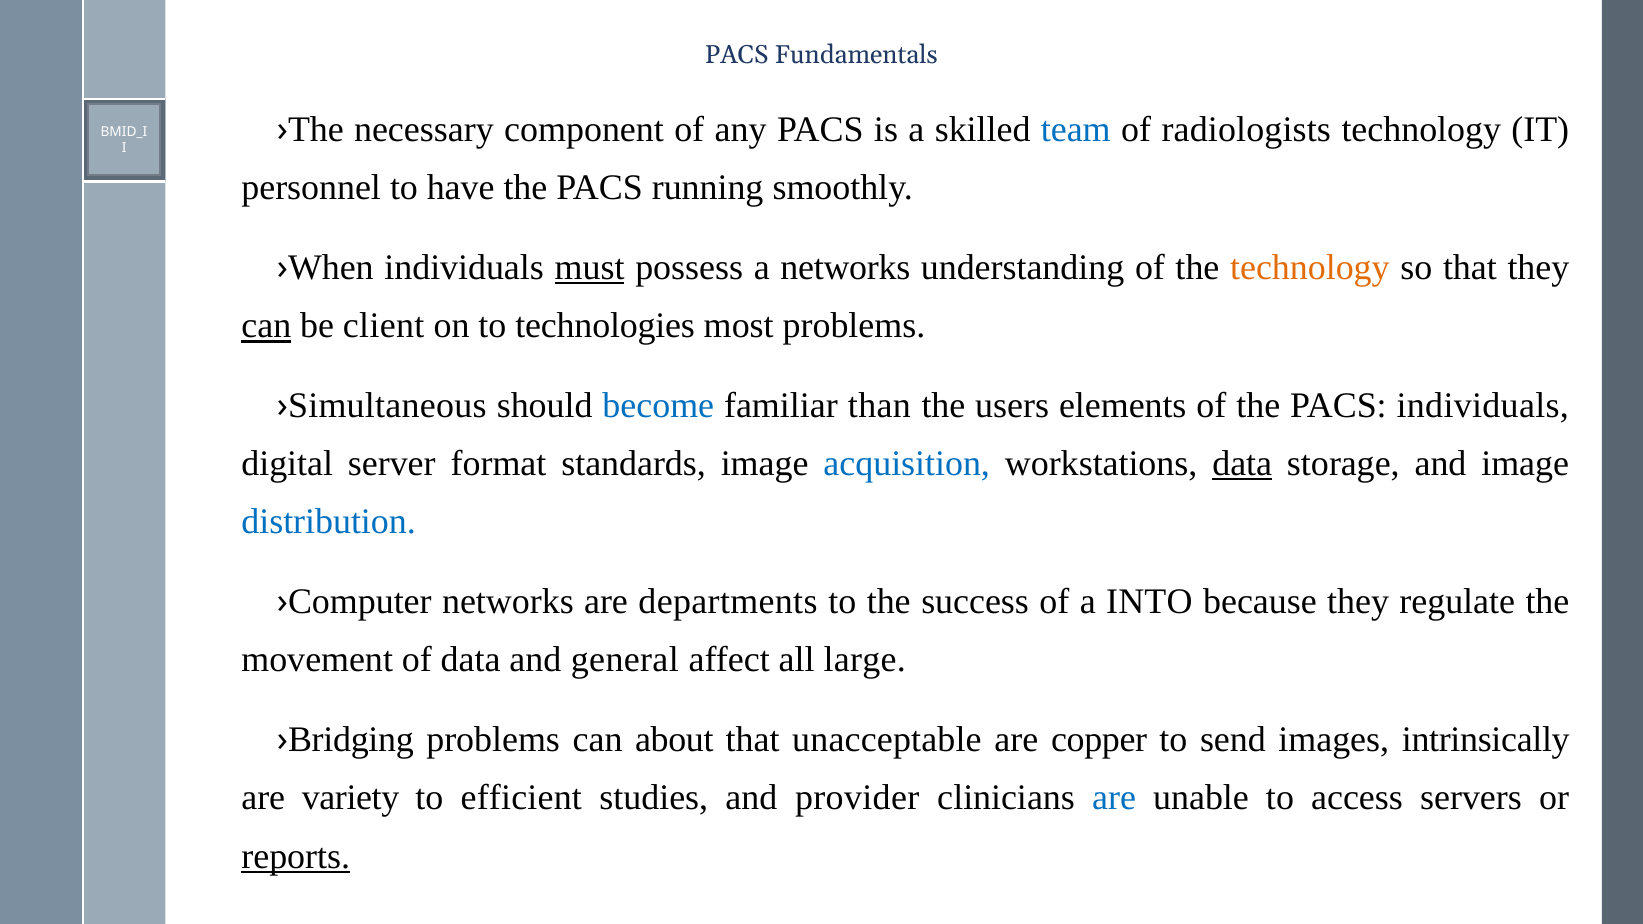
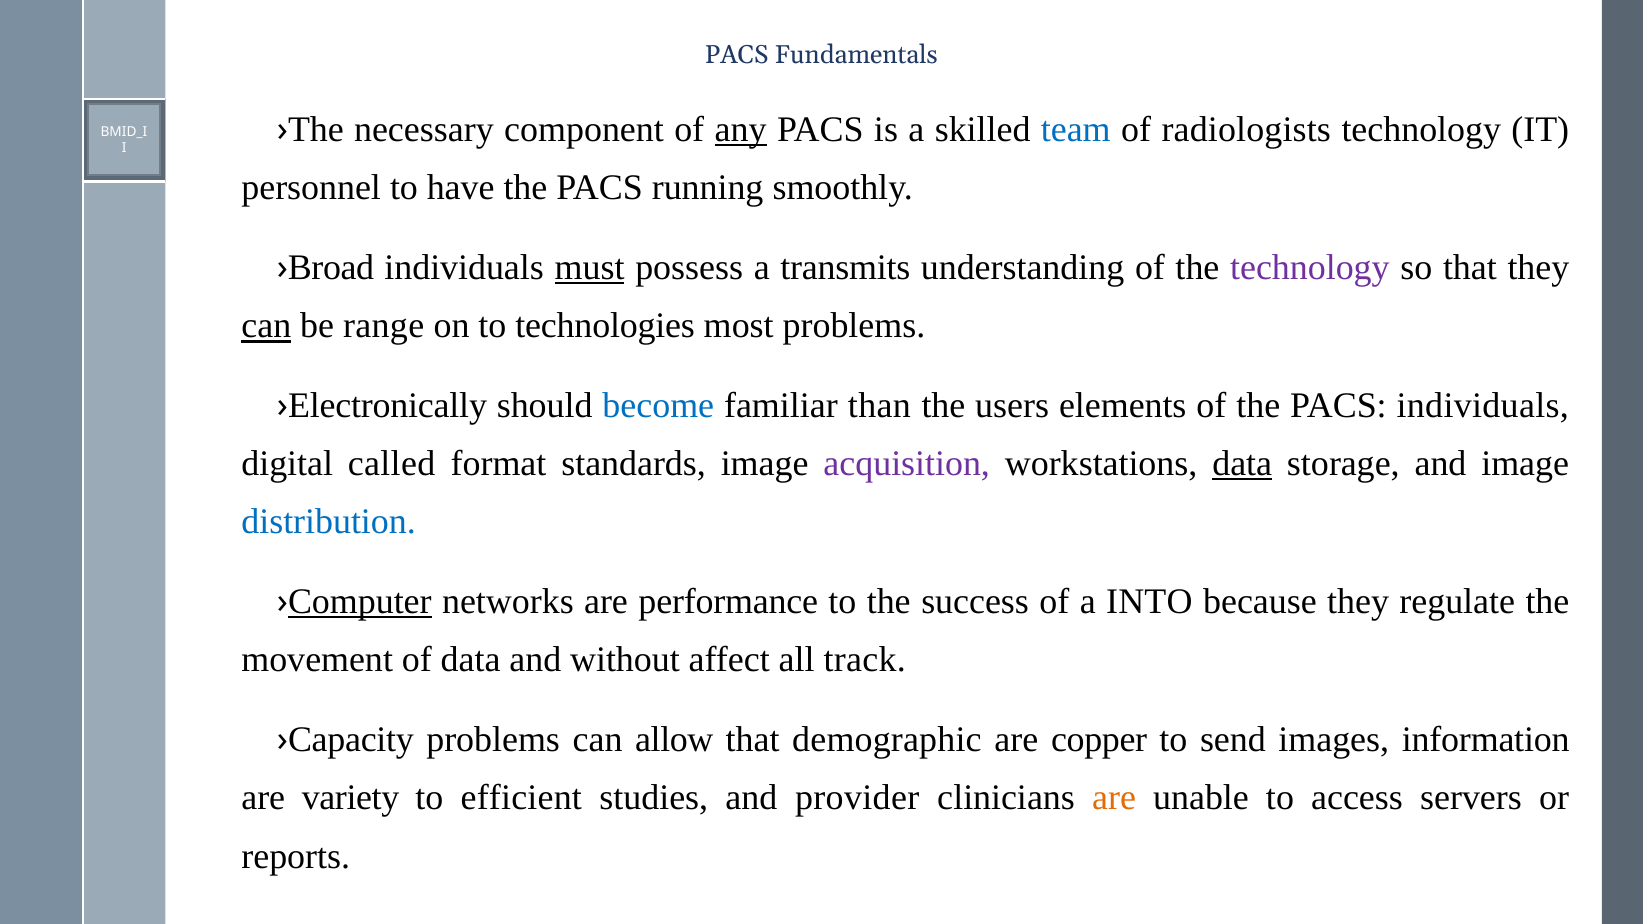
any underline: none -> present
When: When -> Broad
a networks: networks -> transmits
technology at (1310, 268) colour: orange -> purple
client: client -> range
Simultaneous: Simultaneous -> Electronically
server: server -> called
acquisition colour: blue -> purple
Computer underline: none -> present
departments: departments -> performance
general: general -> without
large: large -> track
Bridging: Bridging -> Capacity
about: about -> allow
unacceptable: unacceptable -> demographic
intrinsically: intrinsically -> information
are at (1114, 798) colour: blue -> orange
reports underline: present -> none
